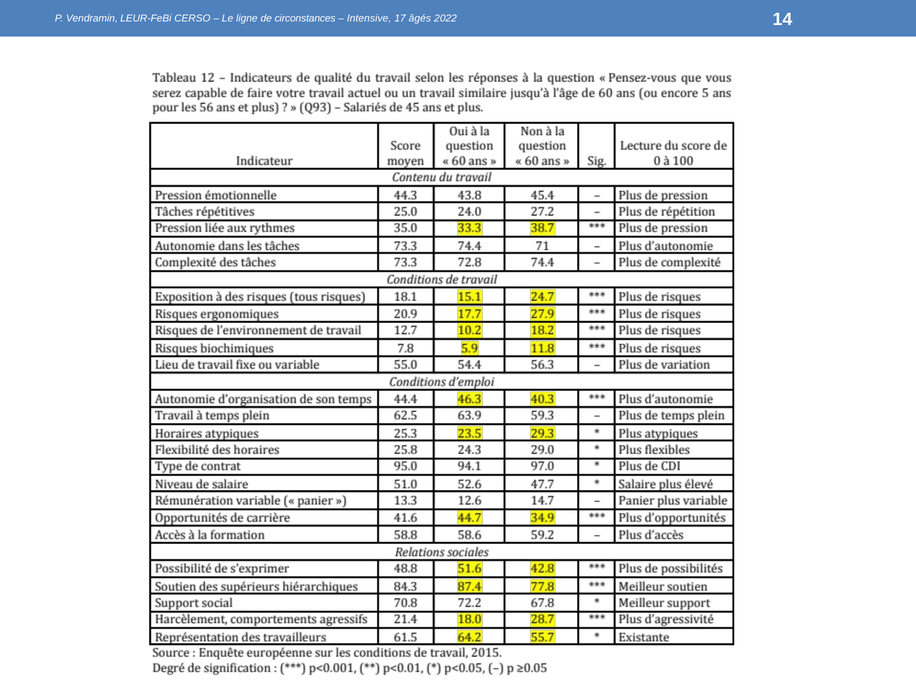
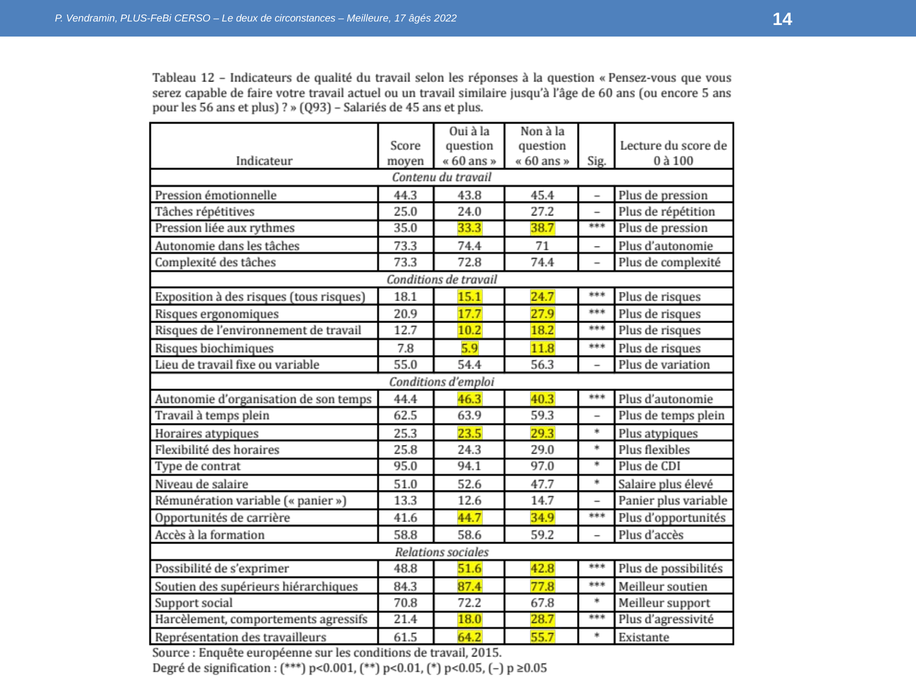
LEUR-FeBi: LEUR-FeBi -> PLUS-FeBi
ligne: ligne -> deux
Intensive: Intensive -> Meilleure
